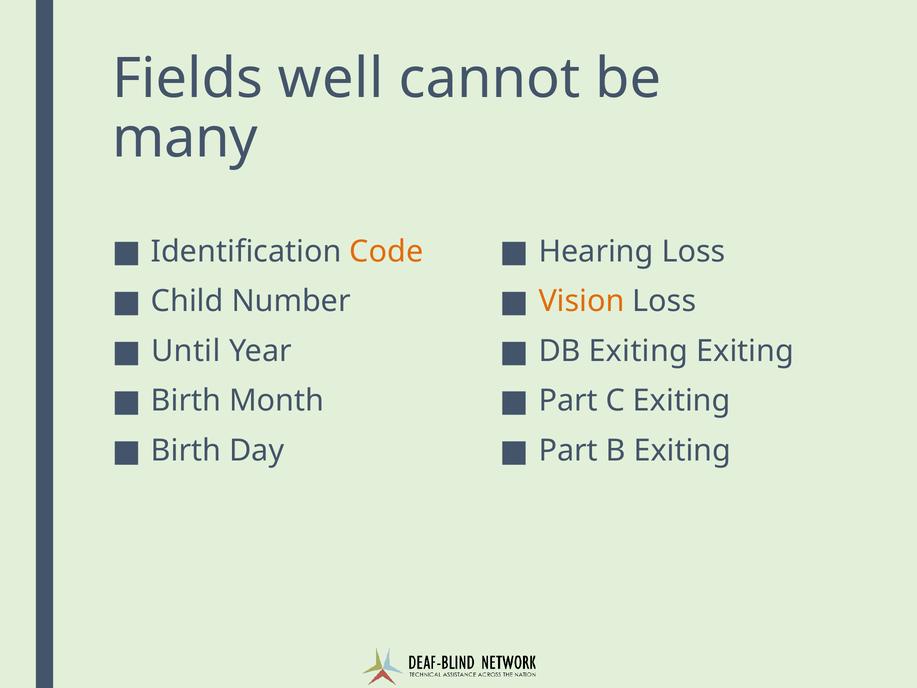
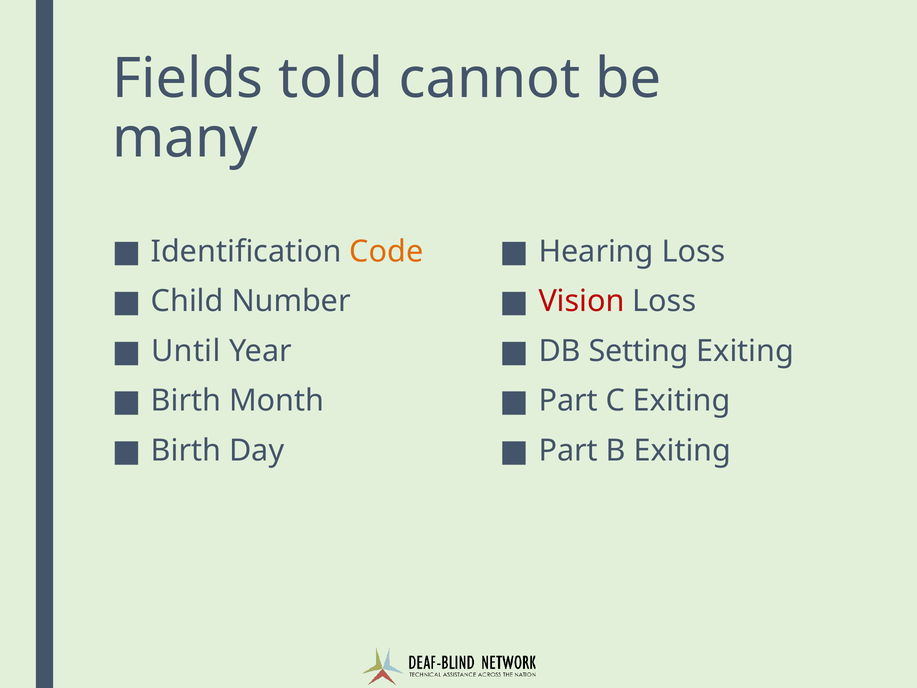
well: well -> told
Vision colour: orange -> red
DB Exiting: Exiting -> Setting
